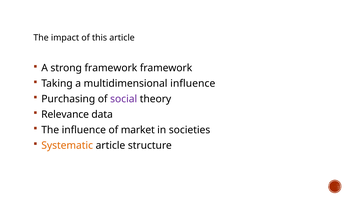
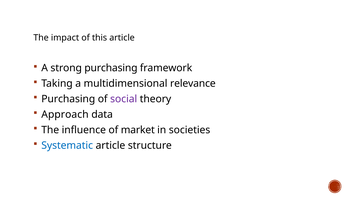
strong framework: framework -> purchasing
multidimensional influence: influence -> relevance
Relevance: Relevance -> Approach
Systematic colour: orange -> blue
